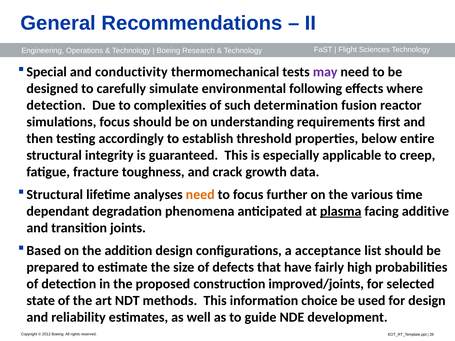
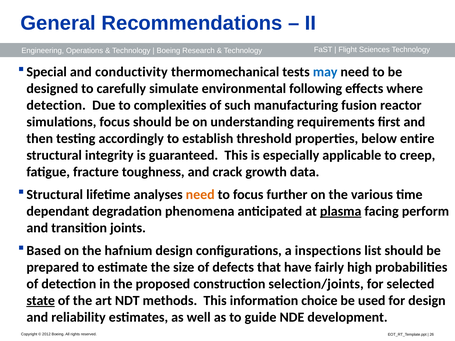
may colour: purple -> blue
determination: determination -> manufacturing
additive: additive -> perform
addition: addition -> hafnium
acceptance: acceptance -> inspections
improved/joints: improved/joints -> selection/joints
state underline: none -> present
